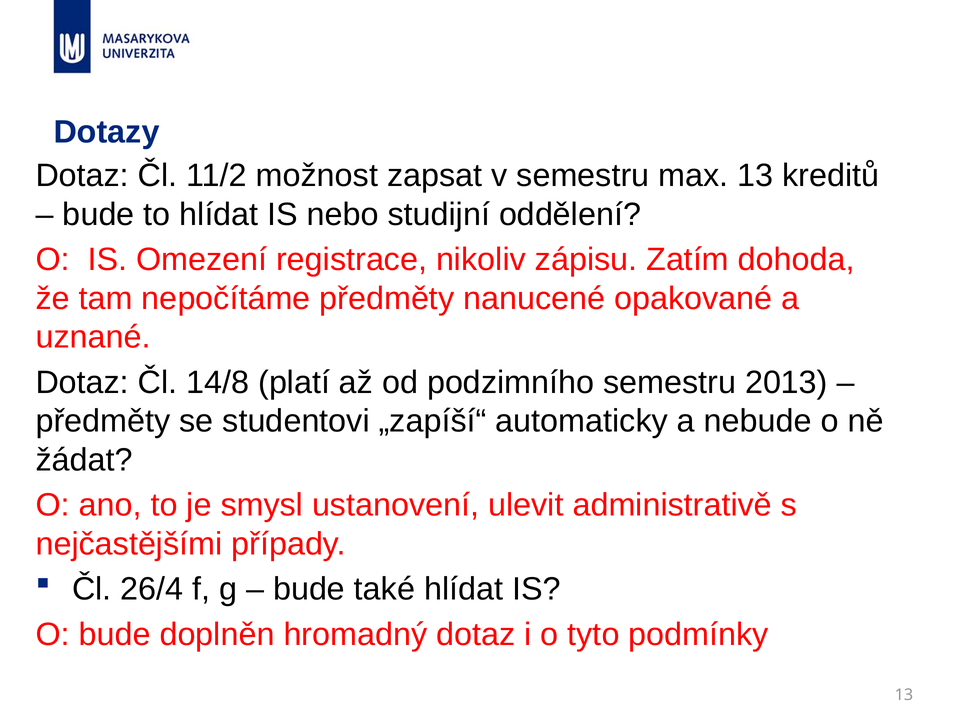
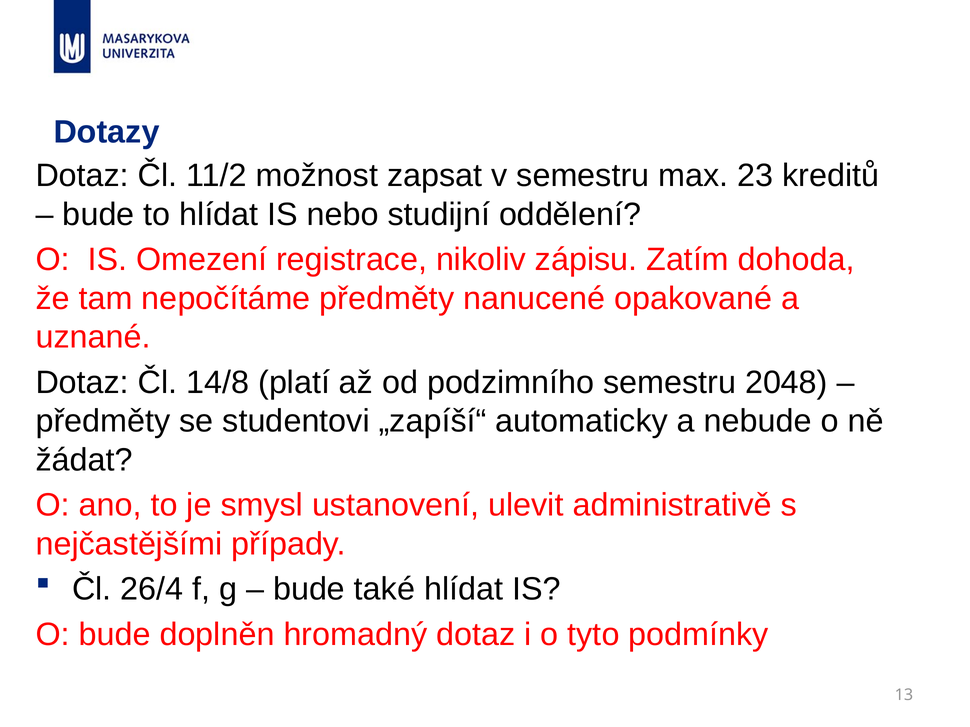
max 13: 13 -> 23
2013: 2013 -> 2048
